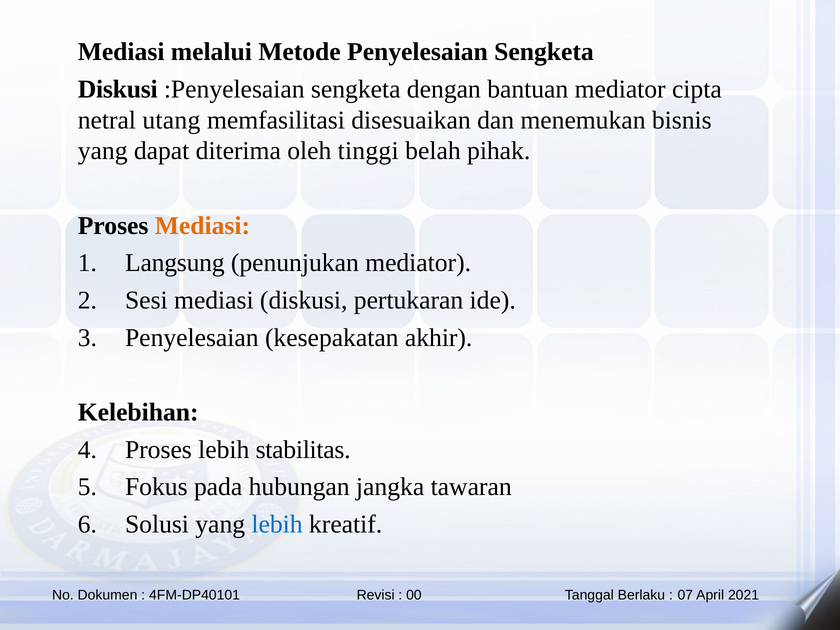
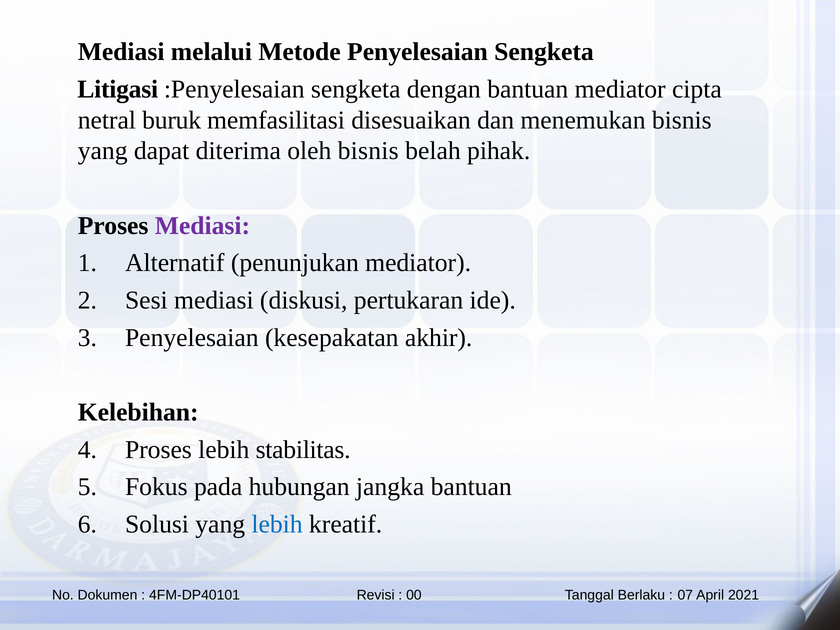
Diskusi at (118, 89): Diskusi -> Litigasi
utang: utang -> buruk
oleh tinggi: tinggi -> bisnis
Mediasi at (202, 226) colour: orange -> purple
Langsung: Langsung -> Alternatif
jangka tawaran: tawaran -> bantuan
